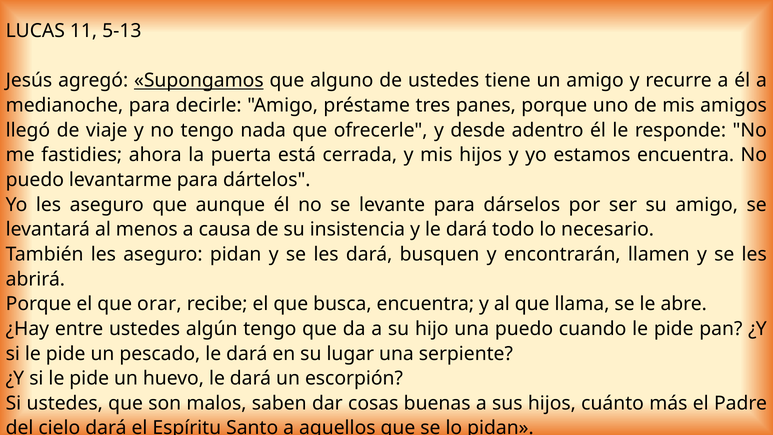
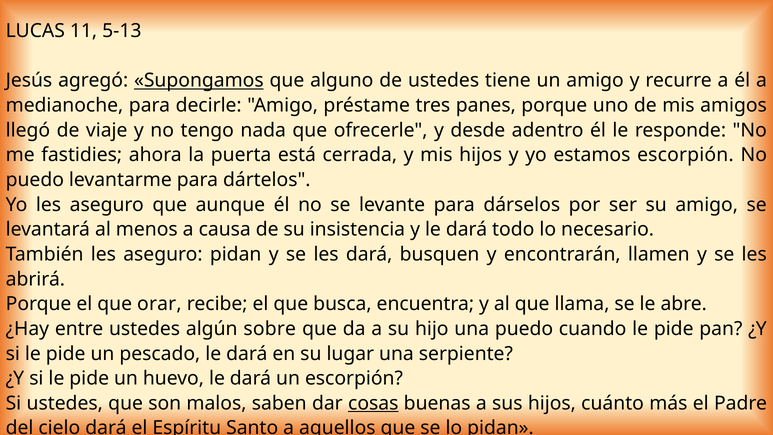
estamos encuentra: encuentra -> escorpión
algún tengo: tengo -> sobre
cosas underline: none -> present
